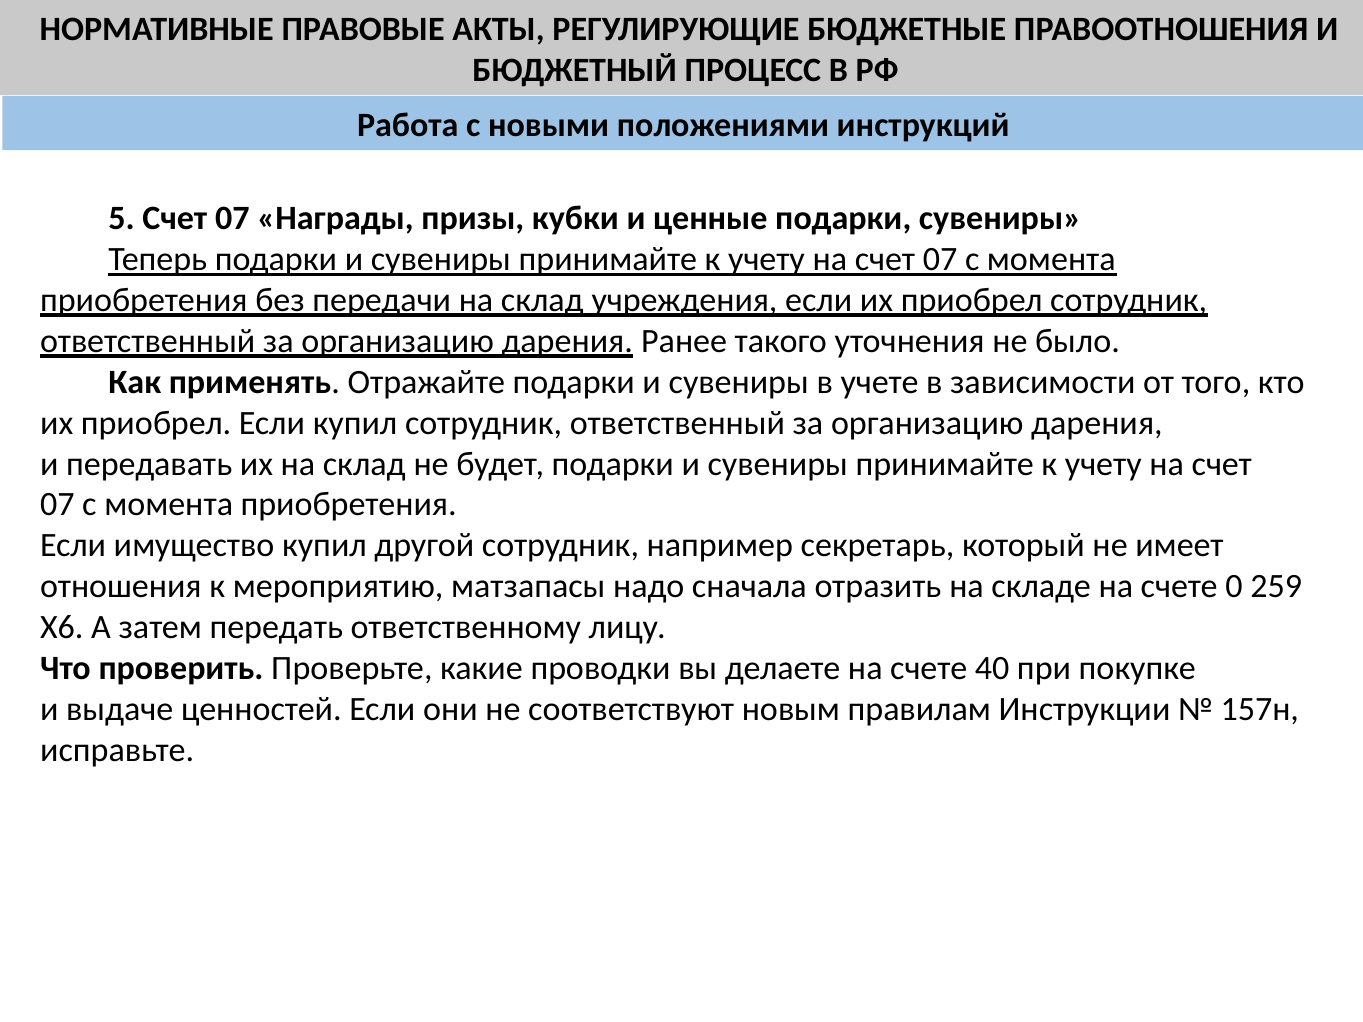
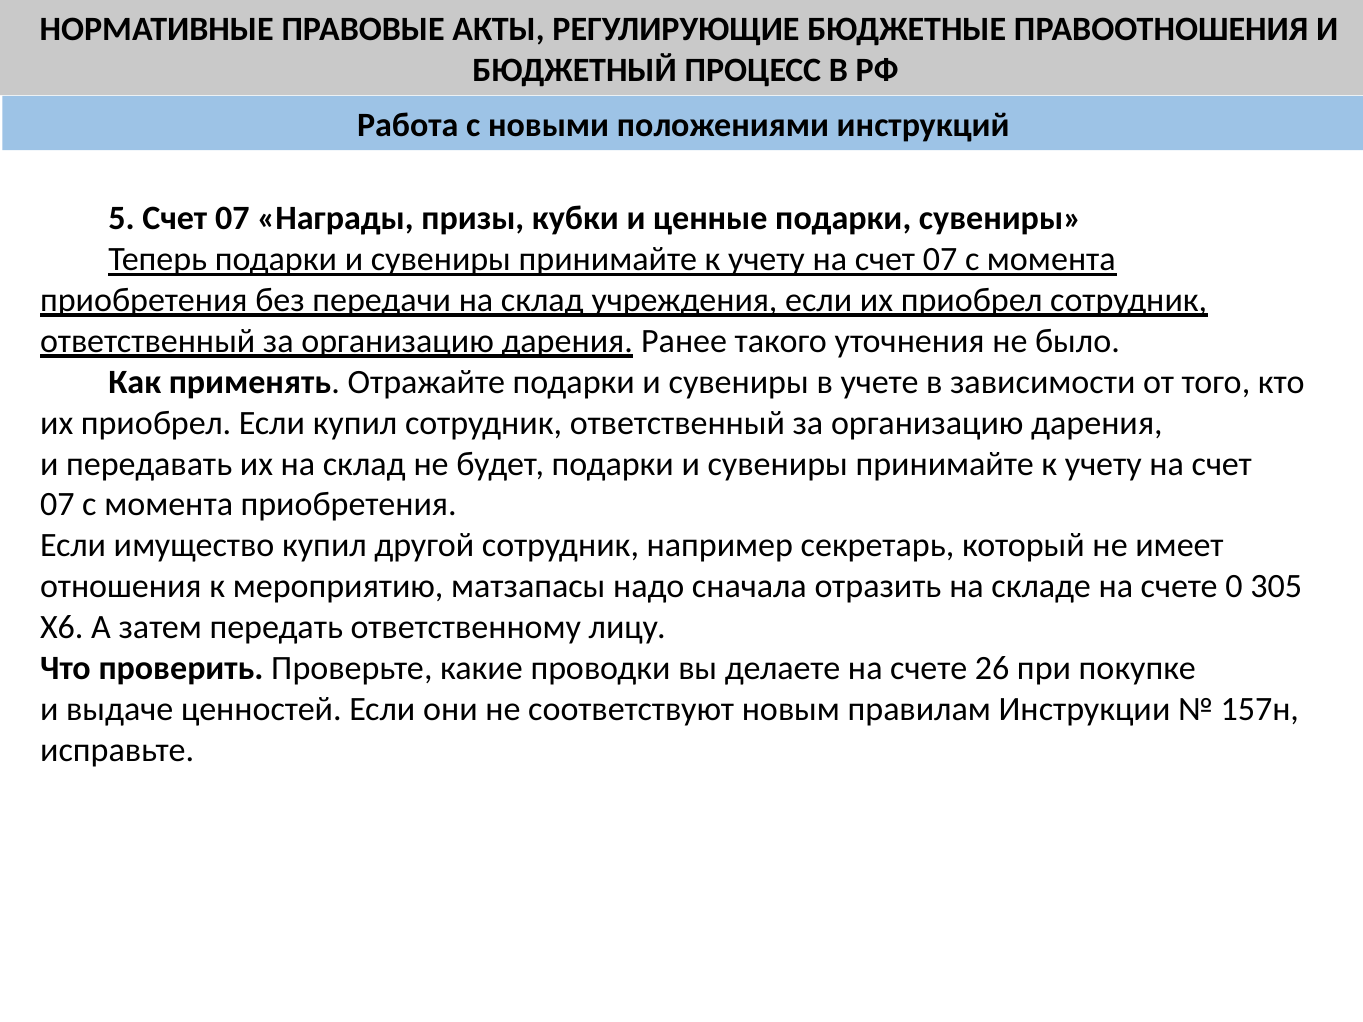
259: 259 -> 305
40: 40 -> 26
